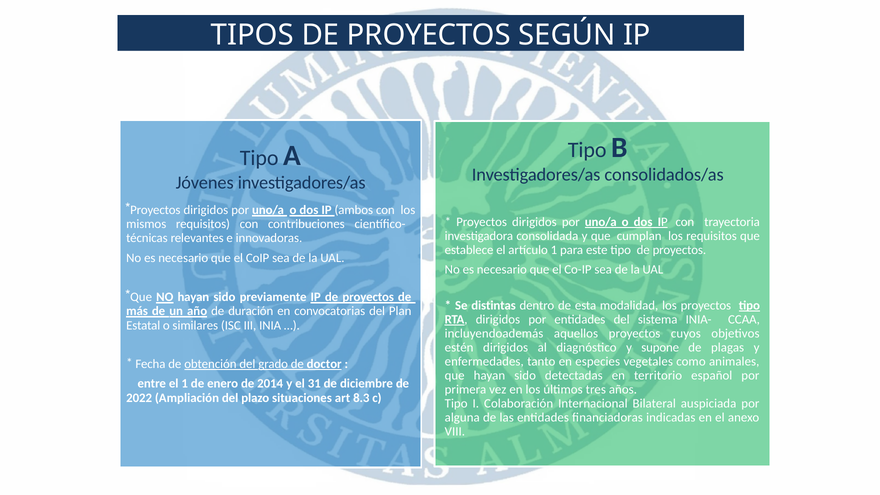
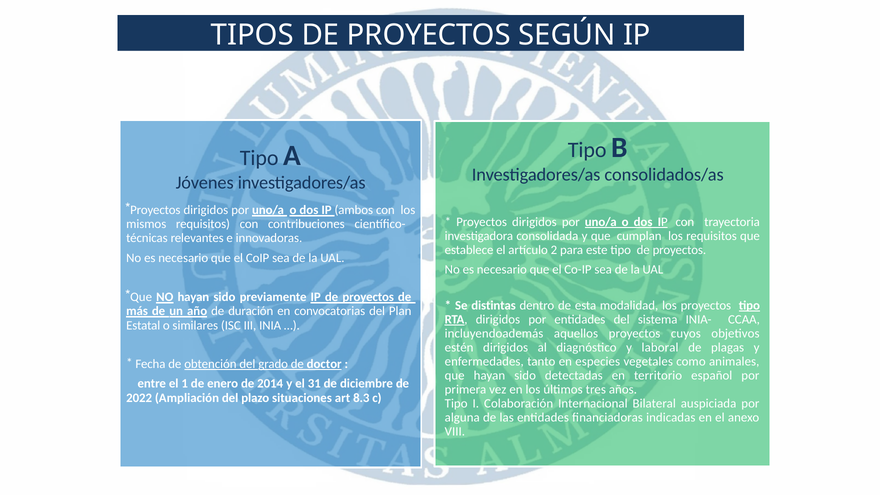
artículo 1: 1 -> 2
supone: supone -> laboral
